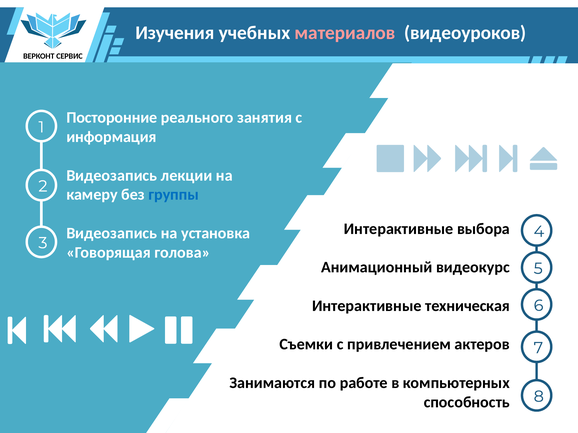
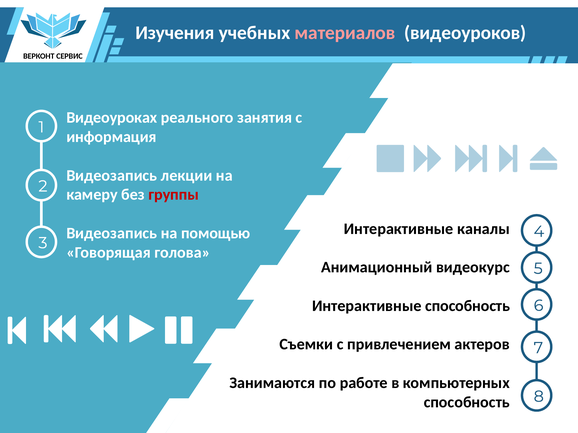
Посторонние: Посторонние -> Видеоуроках
группы colour: blue -> red
выбора: выбора -> каналы
установка: установка -> помощью
Интерактивные техническая: техническая -> способность
